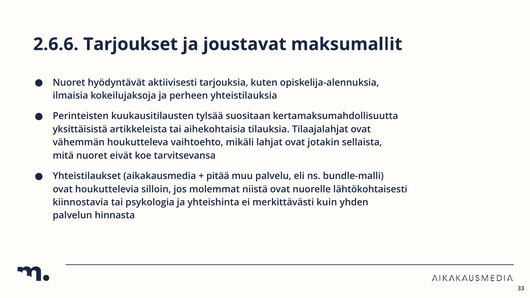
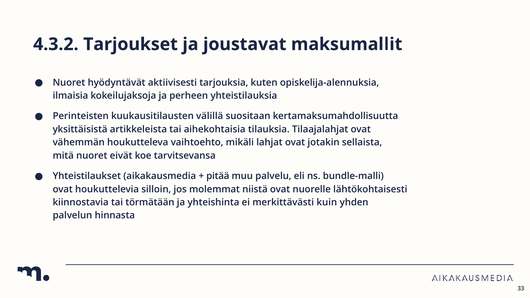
2.6.6: 2.6.6 -> 4.3.2
tylsää: tylsää -> välillä
psykologia: psykologia -> törmätään
